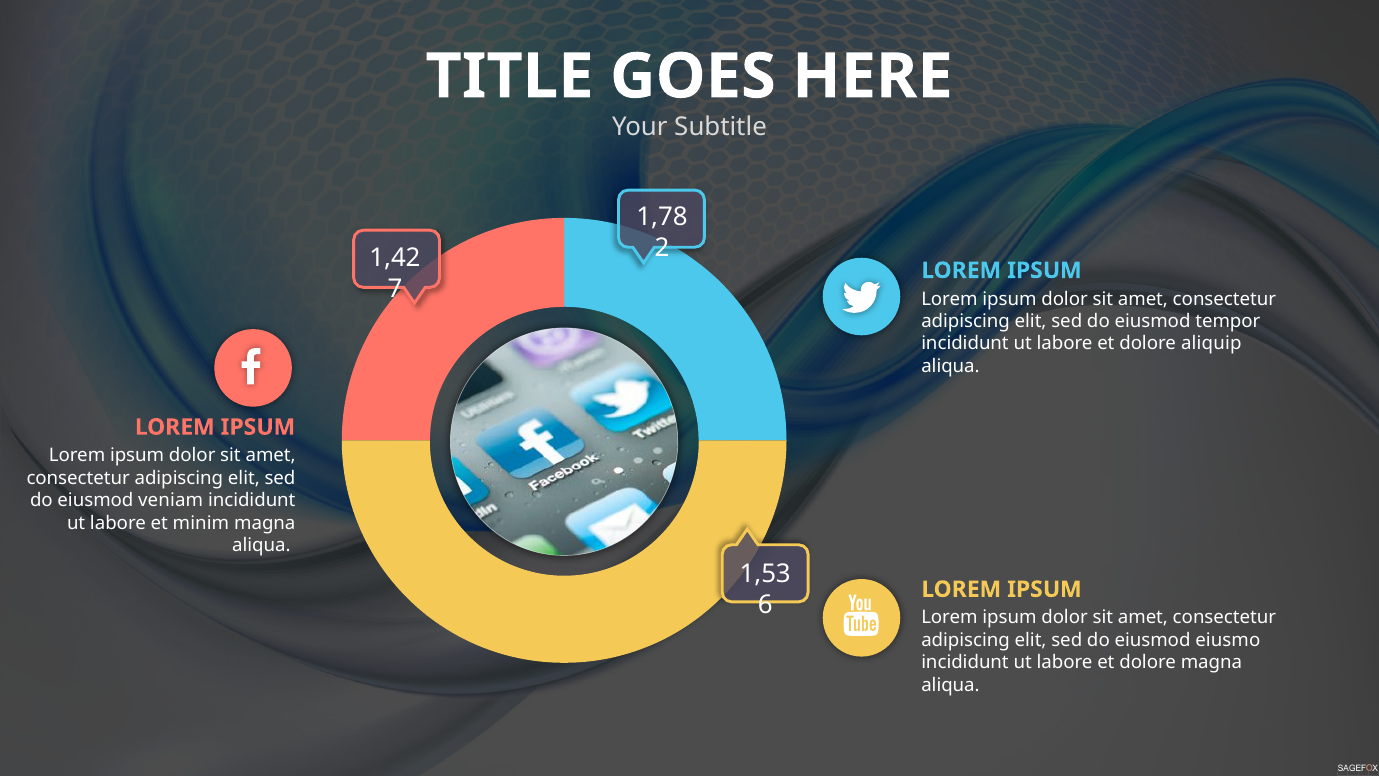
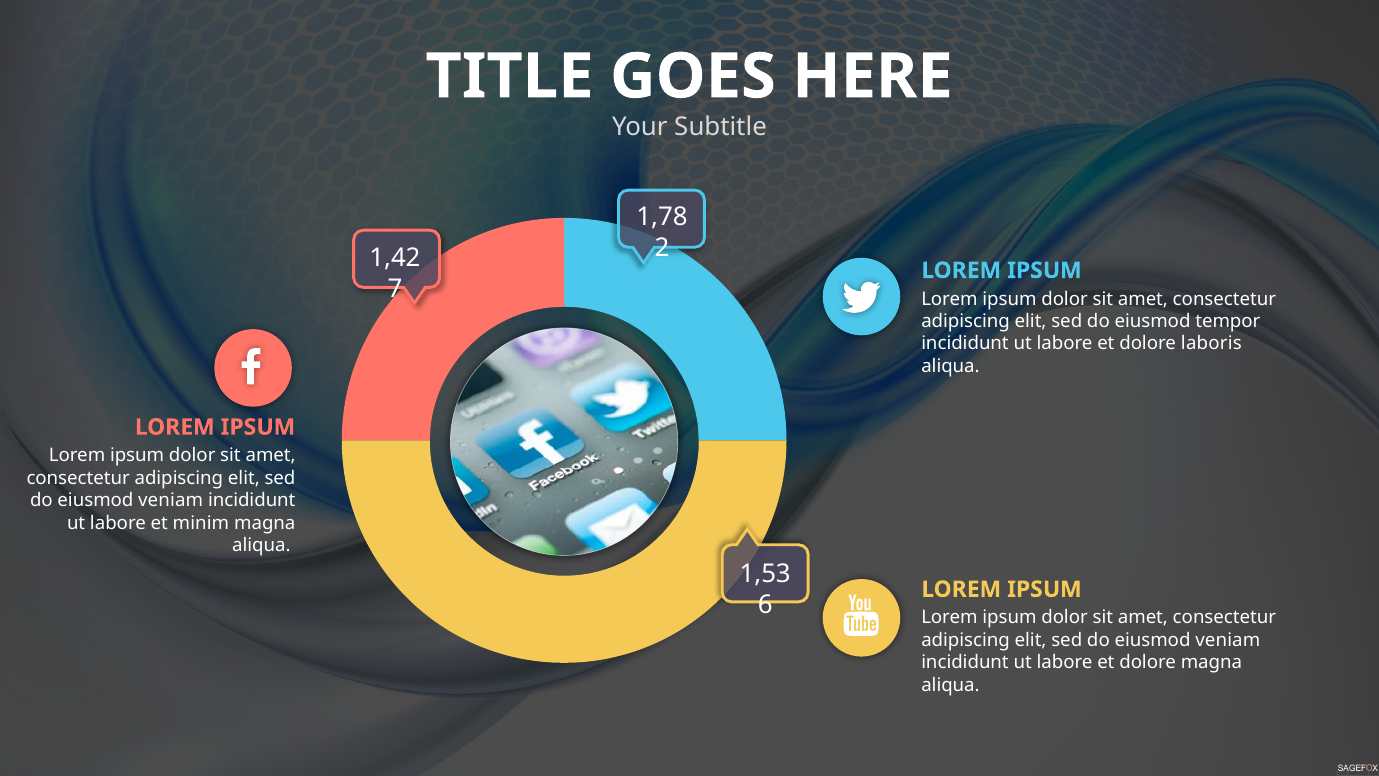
aliquip: aliquip -> laboris
eiusmo at (1228, 640): eiusmo -> veniam
